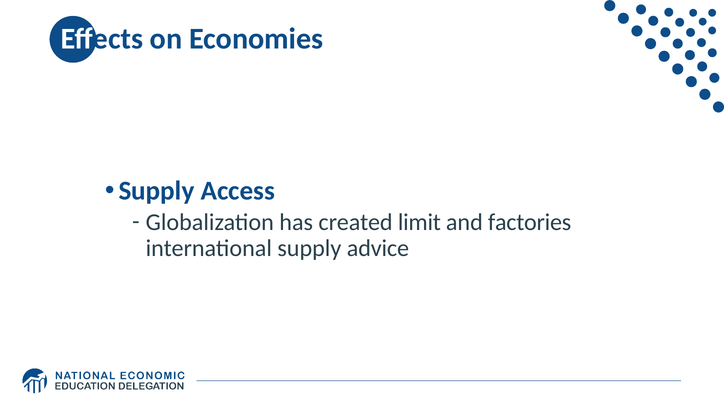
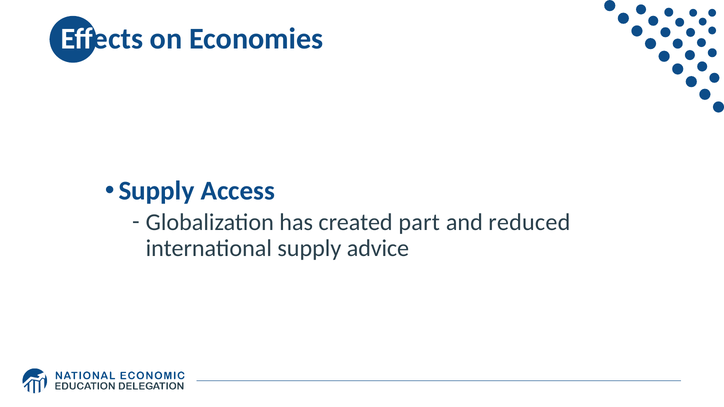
limit: limit -> part
factories: factories -> reduced
